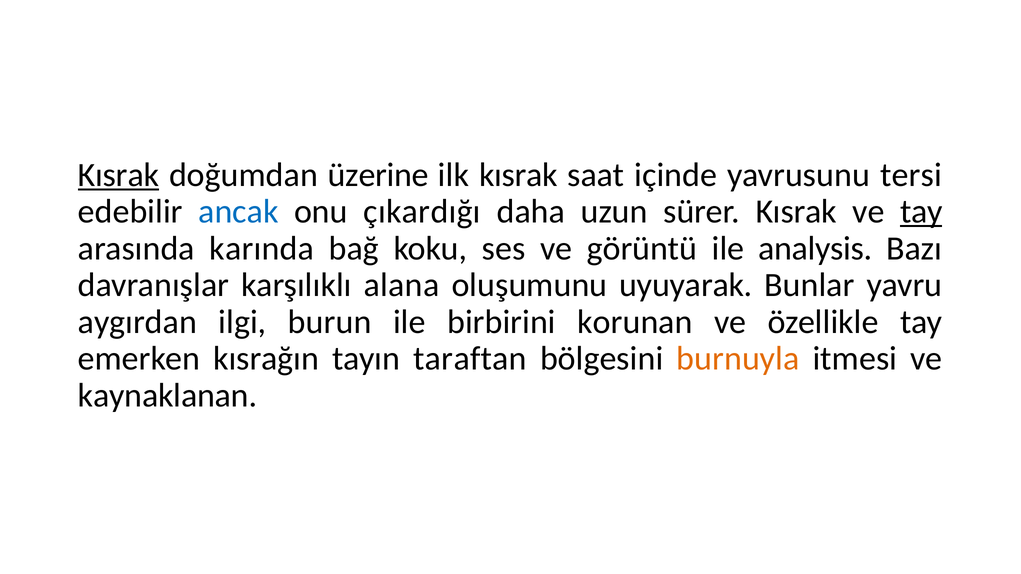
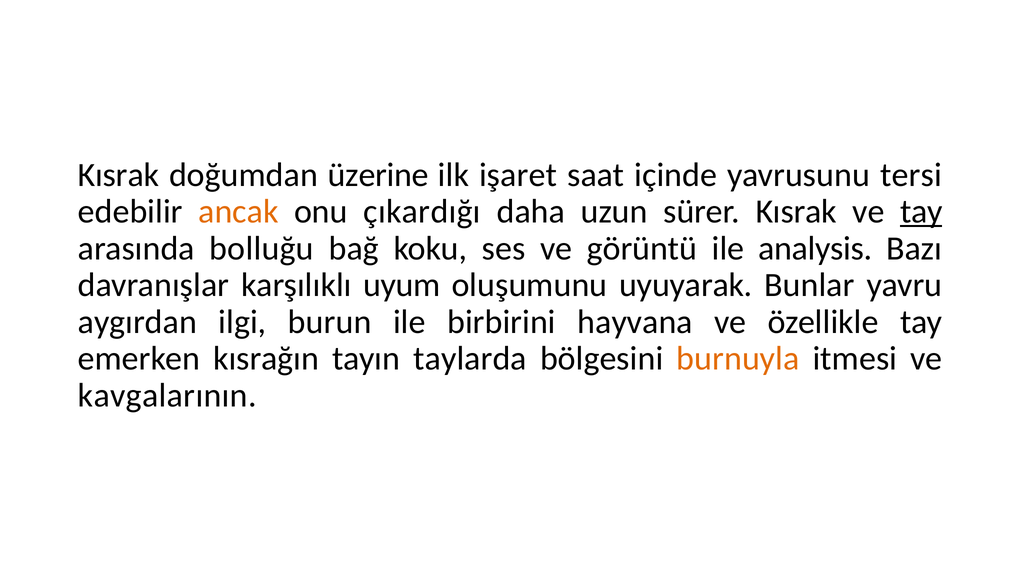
Kısrak at (118, 175) underline: present -> none
ilk kısrak: kısrak -> işaret
ancak colour: blue -> orange
karında: karında -> bolluğu
alana: alana -> uyum
korunan: korunan -> hayvana
taraftan: taraftan -> taylarda
kaynaklanan: kaynaklanan -> kavgalarının
